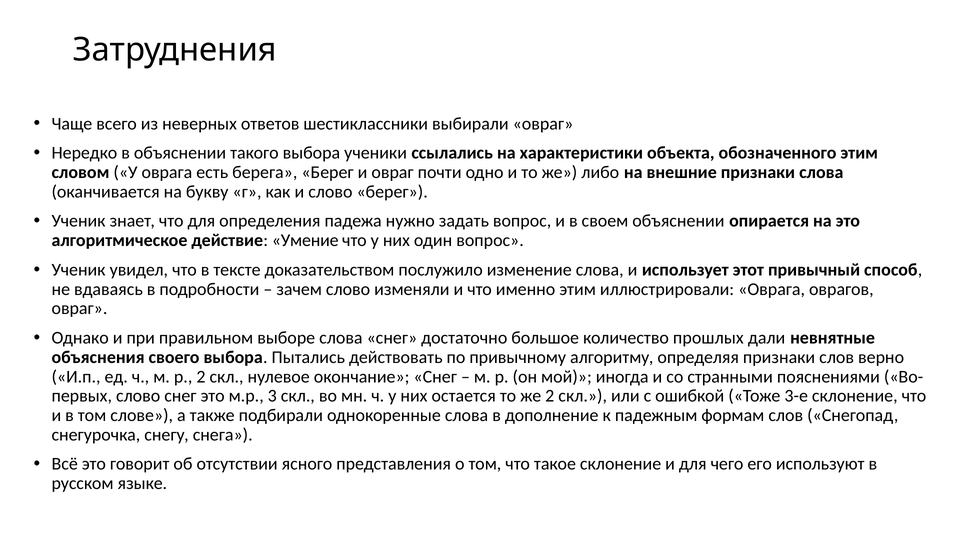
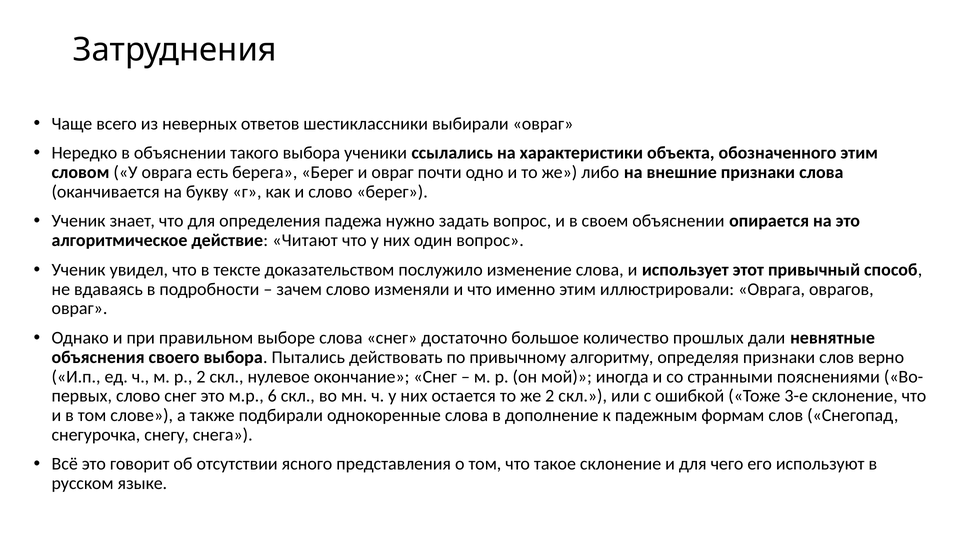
Умение: Умение -> Читают
3: 3 -> 6
